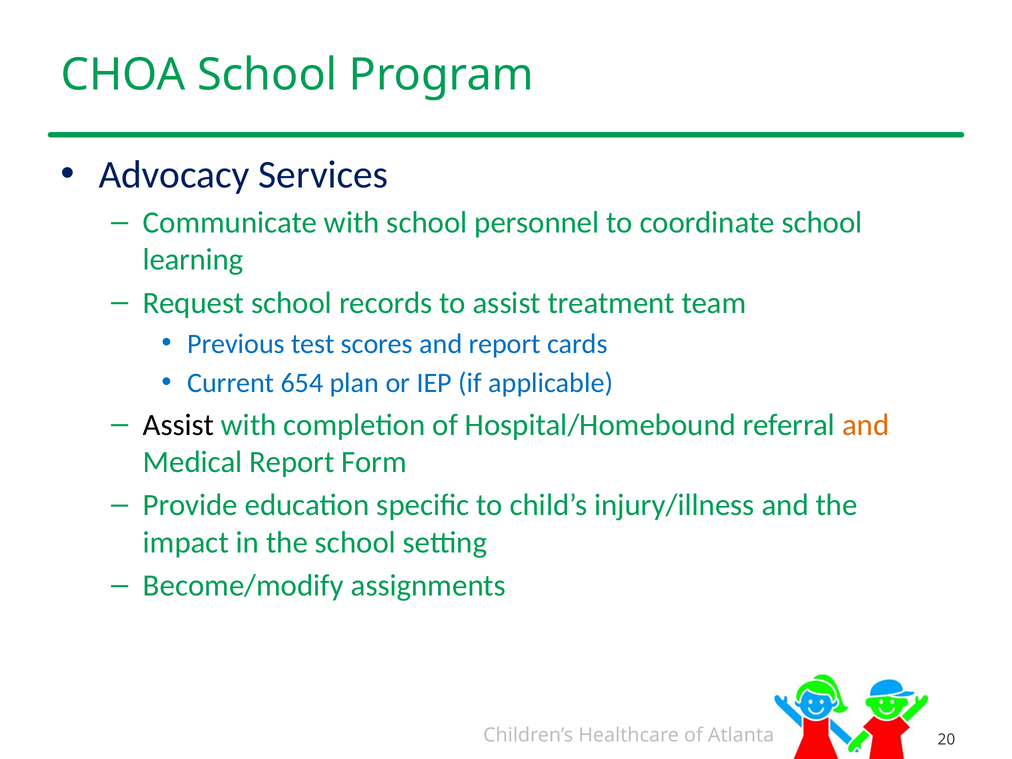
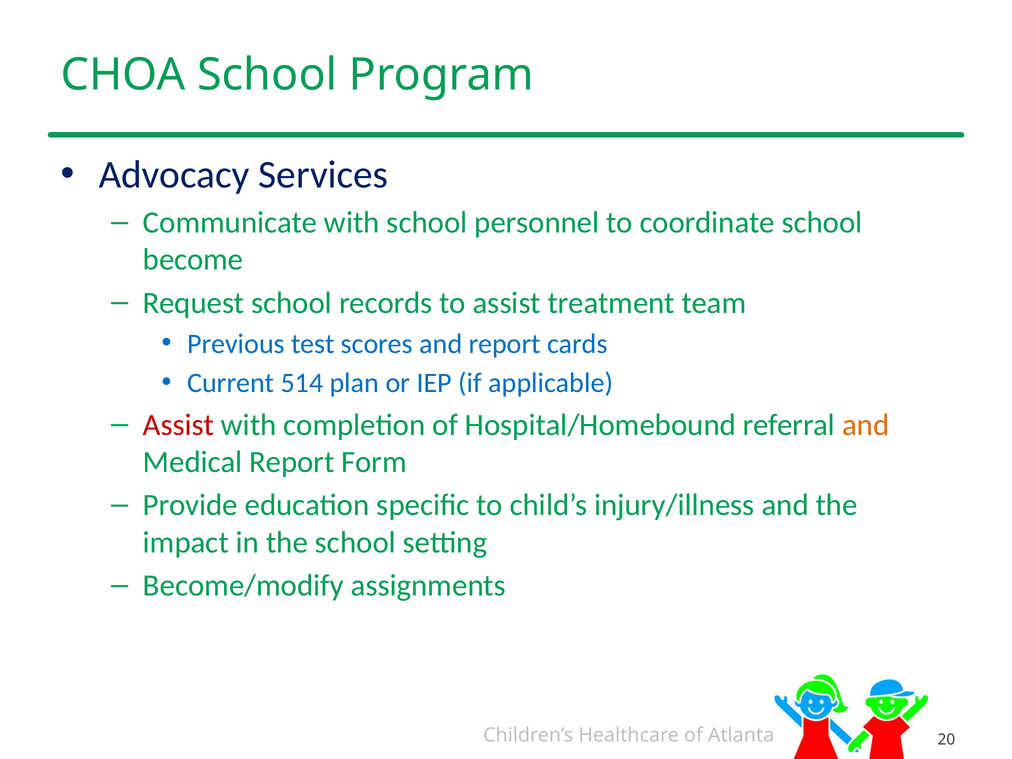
learning: learning -> become
654: 654 -> 514
Assist at (178, 425) colour: black -> red
